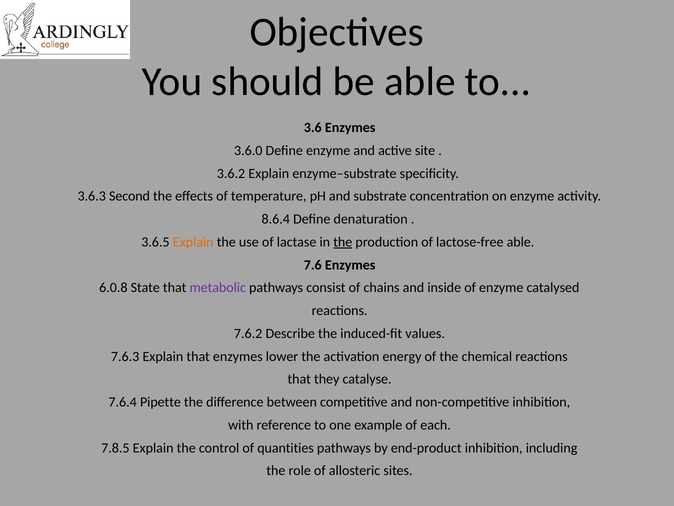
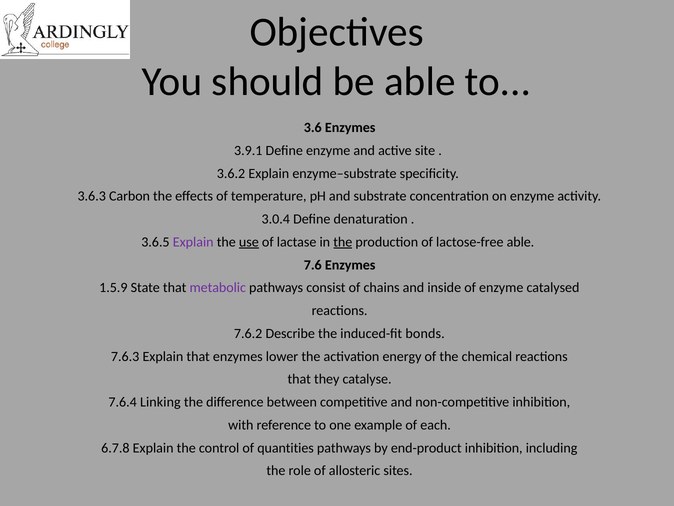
3.6.0: 3.6.0 -> 3.9.1
Second: Second -> Carbon
8.6.4: 8.6.4 -> 3.0.4
Explain at (193, 242) colour: orange -> purple
use underline: none -> present
6.0.8: 6.0.8 -> 1.5.9
values: values -> bonds
Pipette: Pipette -> Linking
7.8.5: 7.8.5 -> 6.7.8
